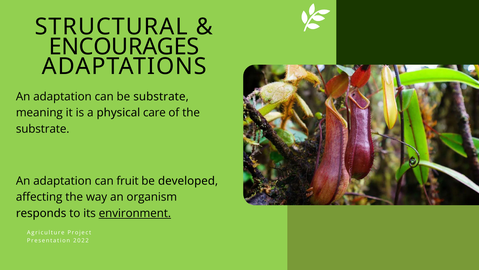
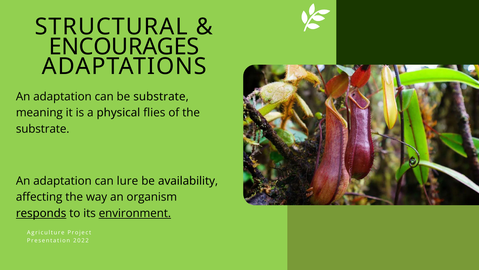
care: care -> flies
fruit: fruit -> lure
developed: developed -> availability
responds underline: none -> present
